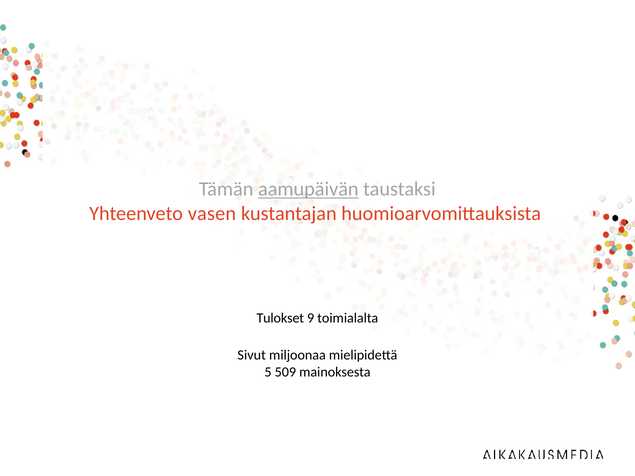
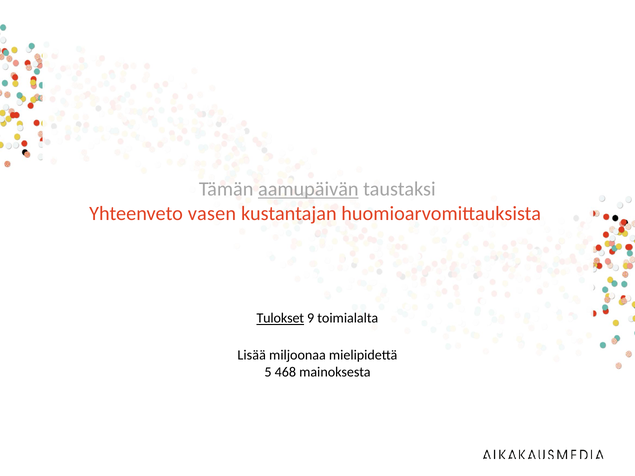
Tulokset underline: none -> present
Sivut: Sivut -> Lisää
509: 509 -> 468
